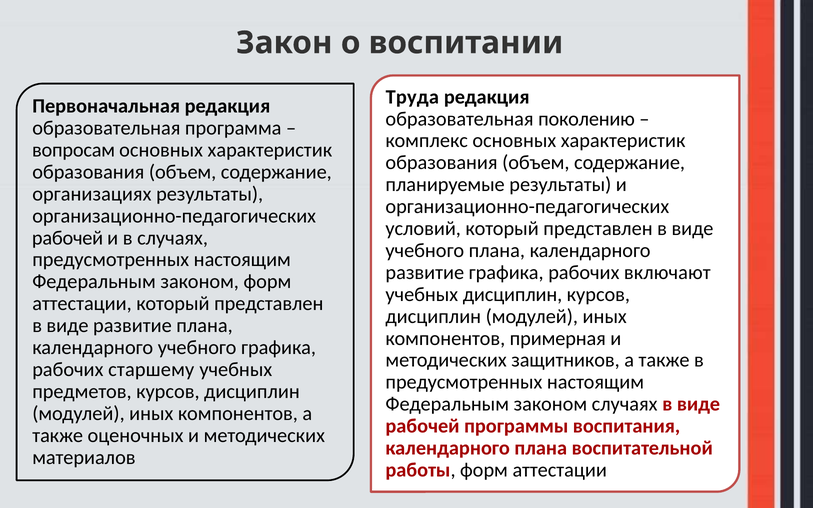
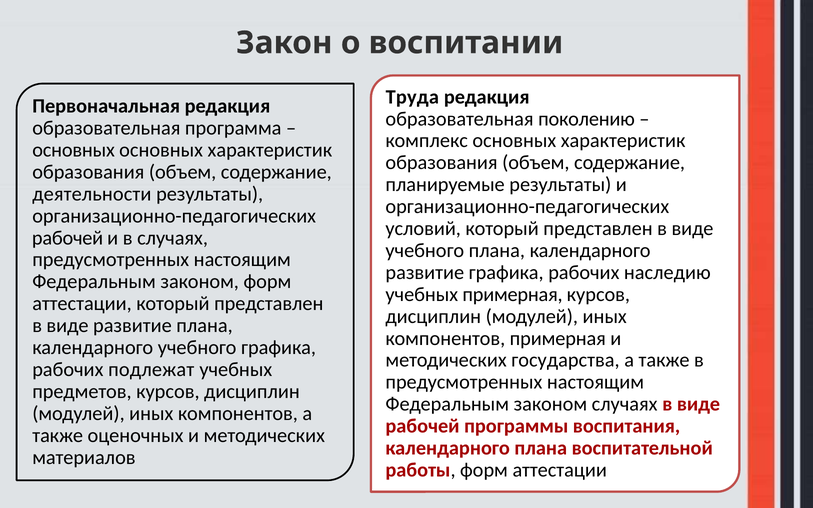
вопросам at (74, 150): вопросам -> основных
организациях: организациях -> деятельности
включают: включают -> наследию
учебных дисциплин: дисциплин -> примерная
защитников: защитников -> государства
старшему: старшему -> подлежат
